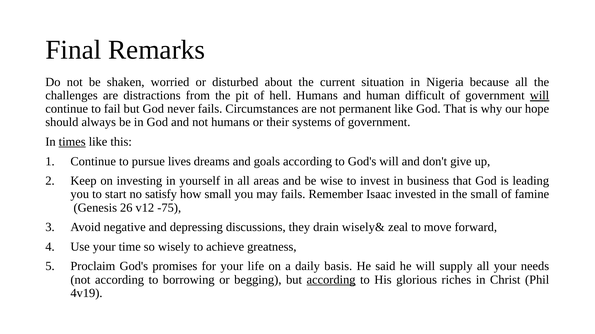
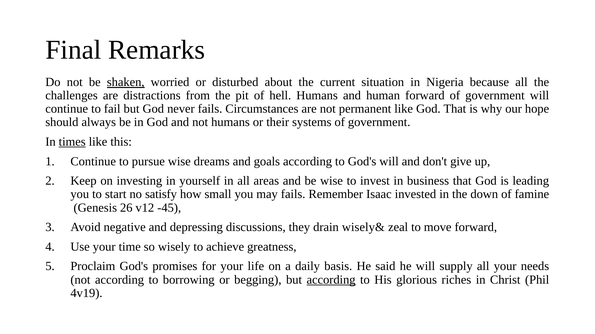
shaken underline: none -> present
human difficult: difficult -> forward
will at (540, 96) underline: present -> none
pursue lives: lives -> wise
the small: small -> down
-75: -75 -> -45
